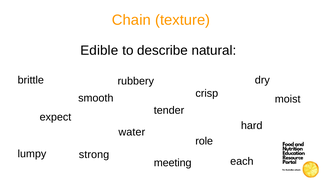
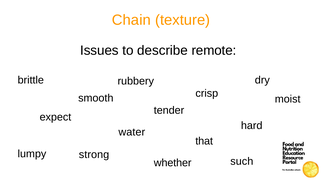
Edible: Edible -> Issues
natural: natural -> remote
role: role -> that
each: each -> such
meeting: meeting -> whether
